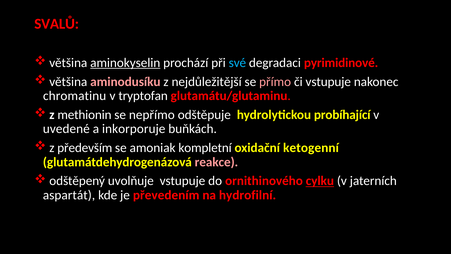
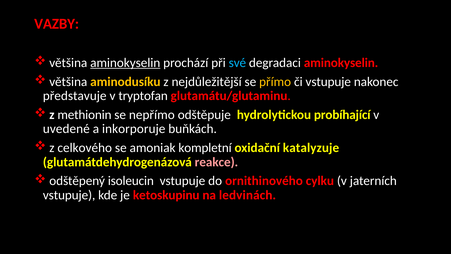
SVALŮ: SVALŮ -> VAZBY
degradaci pyrimidinové: pyrimidinové -> aminokyselin
aminodusíku colour: pink -> yellow
přímo colour: pink -> yellow
chromatinu: chromatinu -> představuje
především: především -> celkového
ketogenní: ketogenní -> katalyzuje
uvolňuje: uvolňuje -> isoleucin
cylku underline: present -> none
aspartát at (69, 195): aspartát -> vstupuje
převedením: převedením -> ketoskupinu
hydrofilní: hydrofilní -> ledvinách
